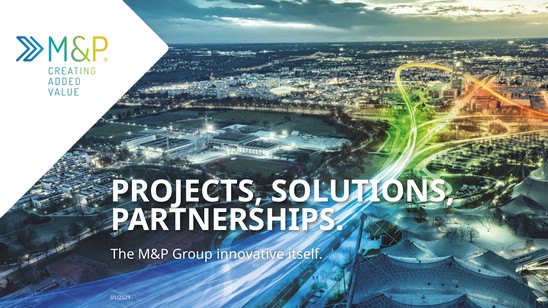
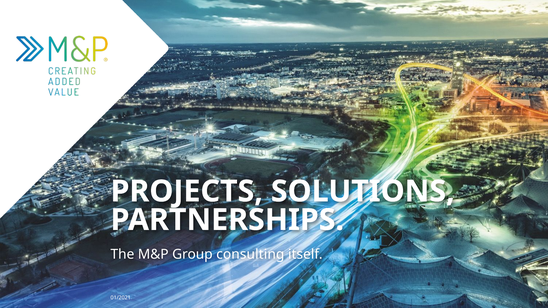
innovative: innovative -> consulting
